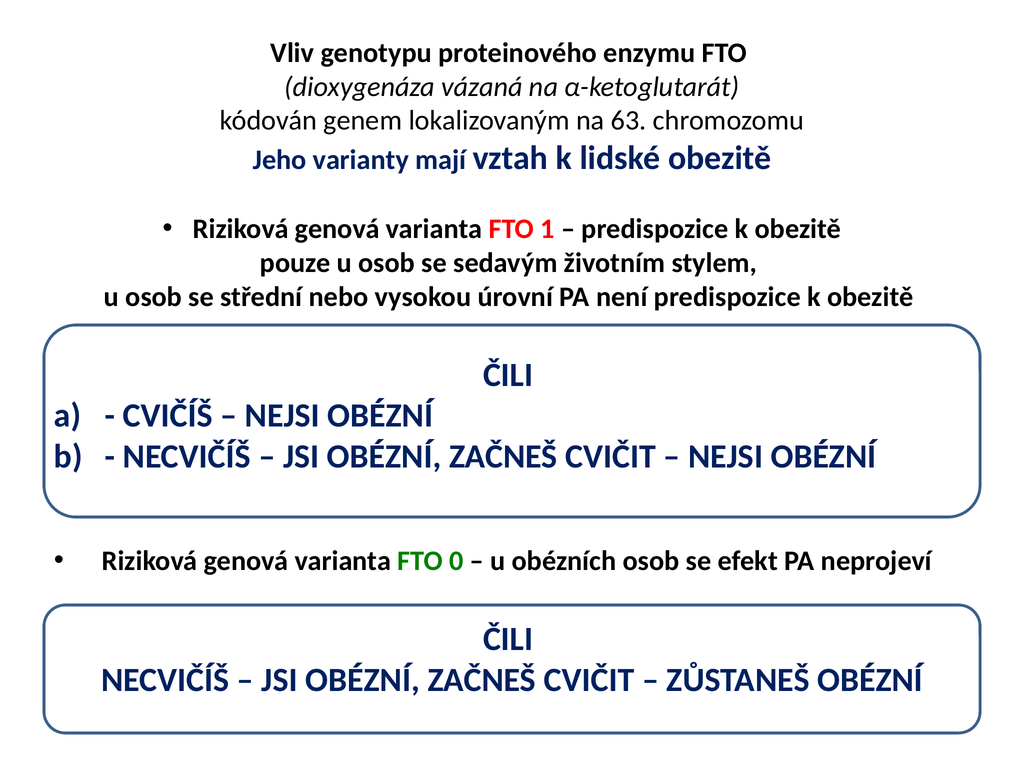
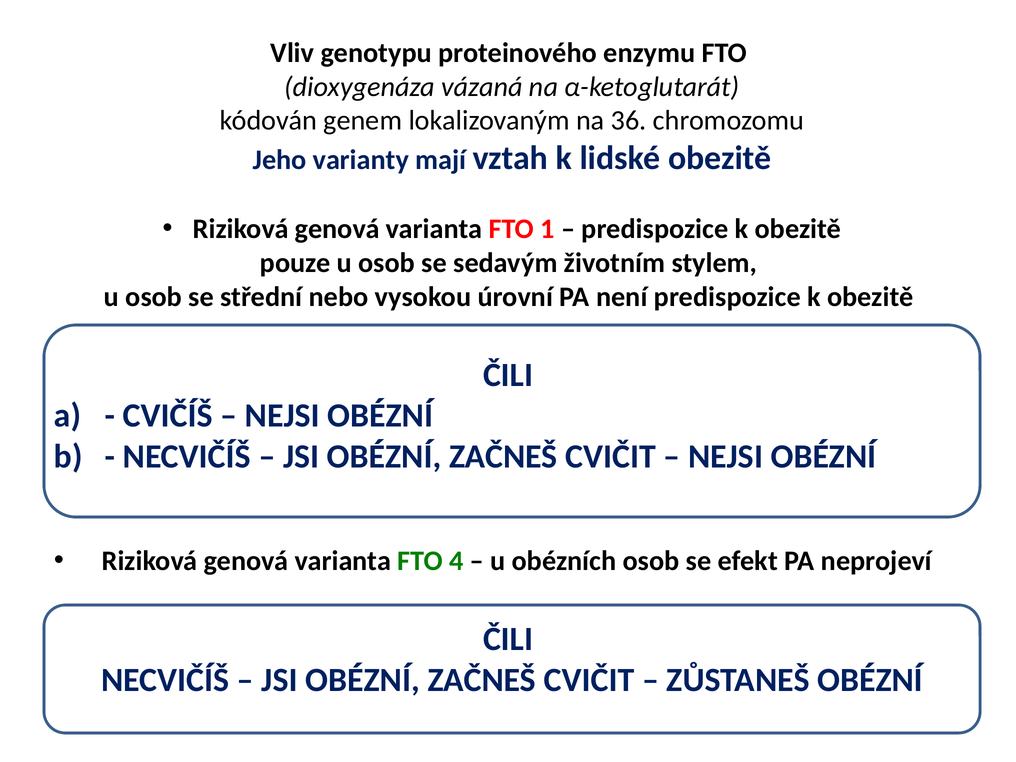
63: 63 -> 36
0: 0 -> 4
